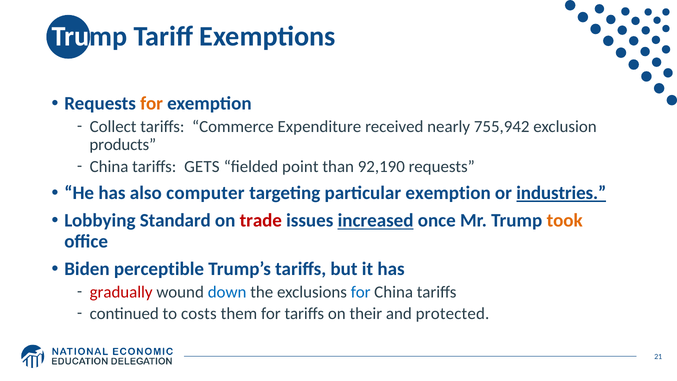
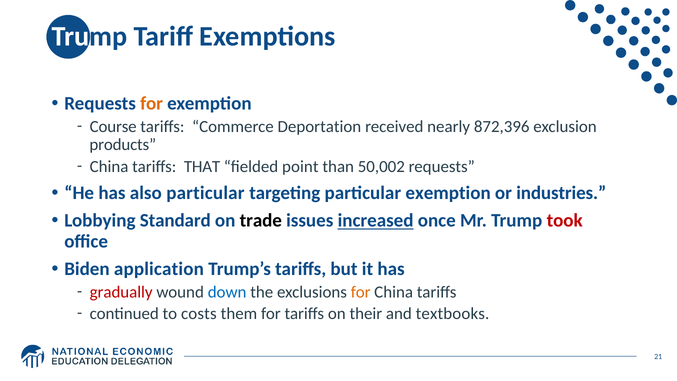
Collect: Collect -> Course
Expenditure: Expenditure -> Deportation
755,942: 755,942 -> 872,396
GETS: GETS -> THAT
92,190: 92,190 -> 50,002
also computer: computer -> particular
industries underline: present -> none
trade colour: red -> black
took colour: orange -> red
perceptible: perceptible -> application
for at (361, 292) colour: blue -> orange
protected: protected -> textbooks
